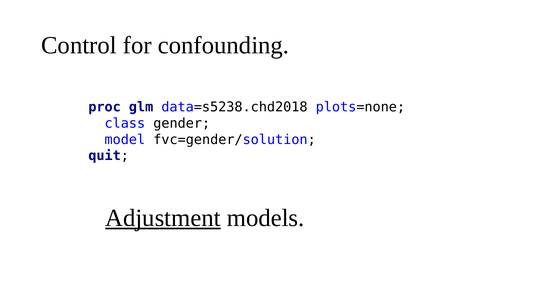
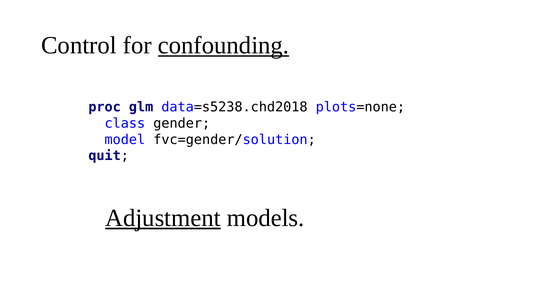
confounding underline: none -> present
